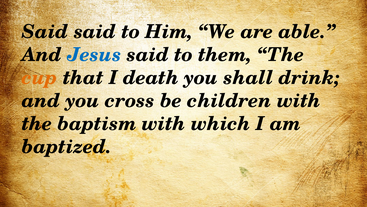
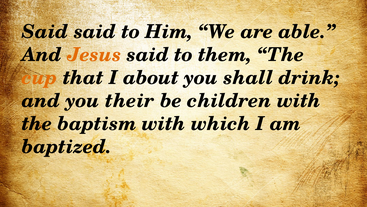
Jesus colour: blue -> orange
death: death -> about
cross: cross -> their
